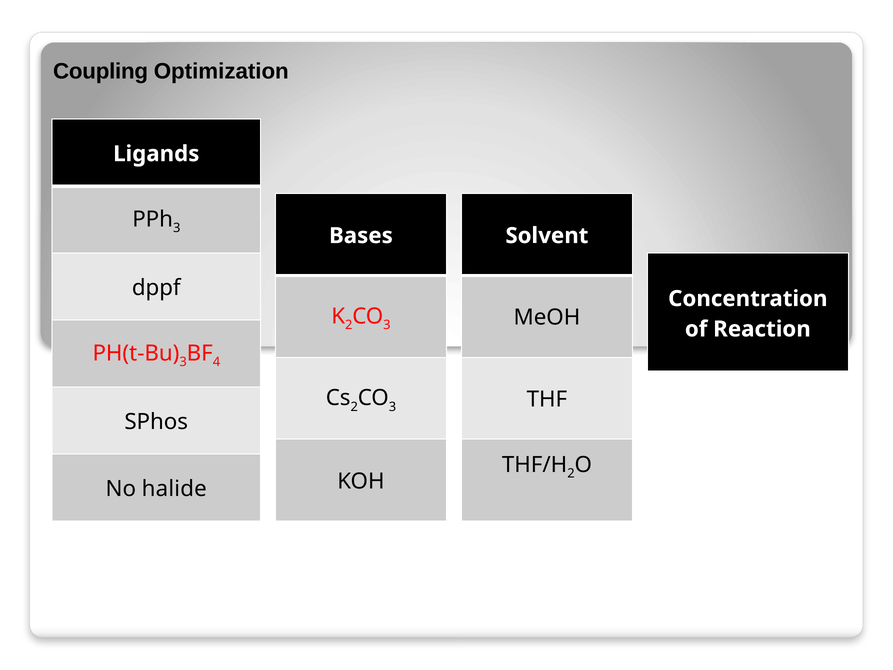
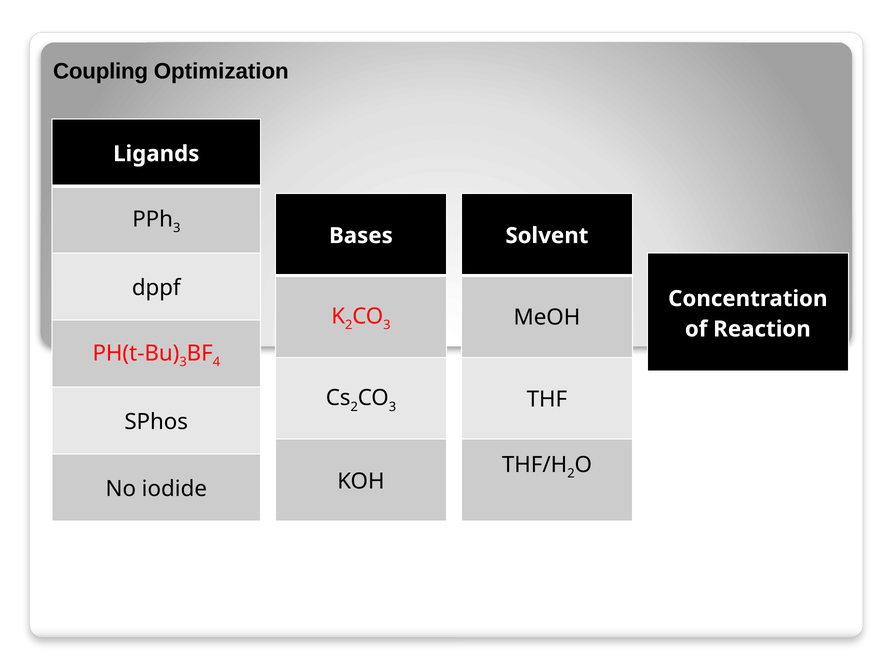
halide: halide -> iodide
